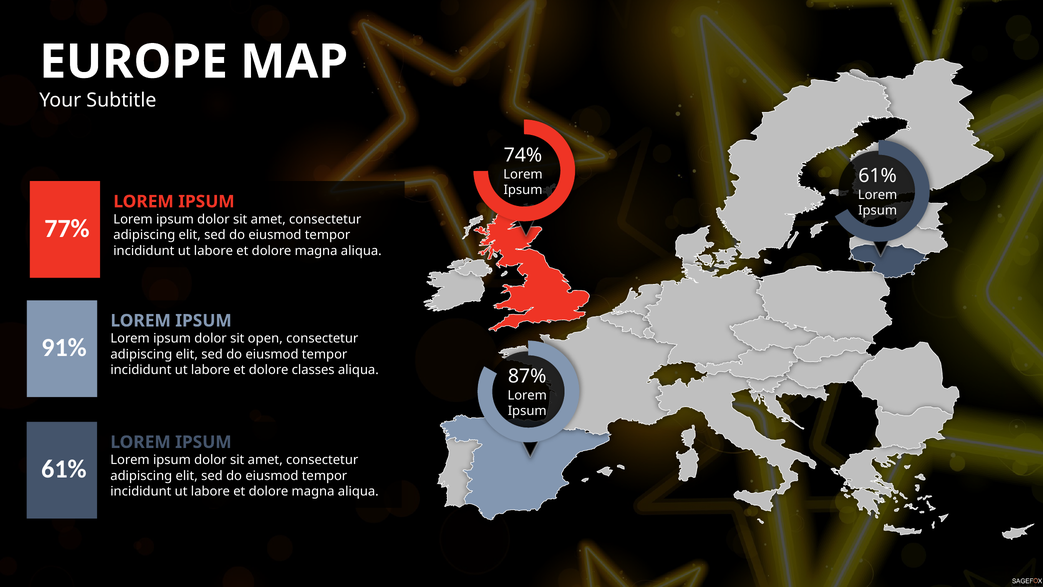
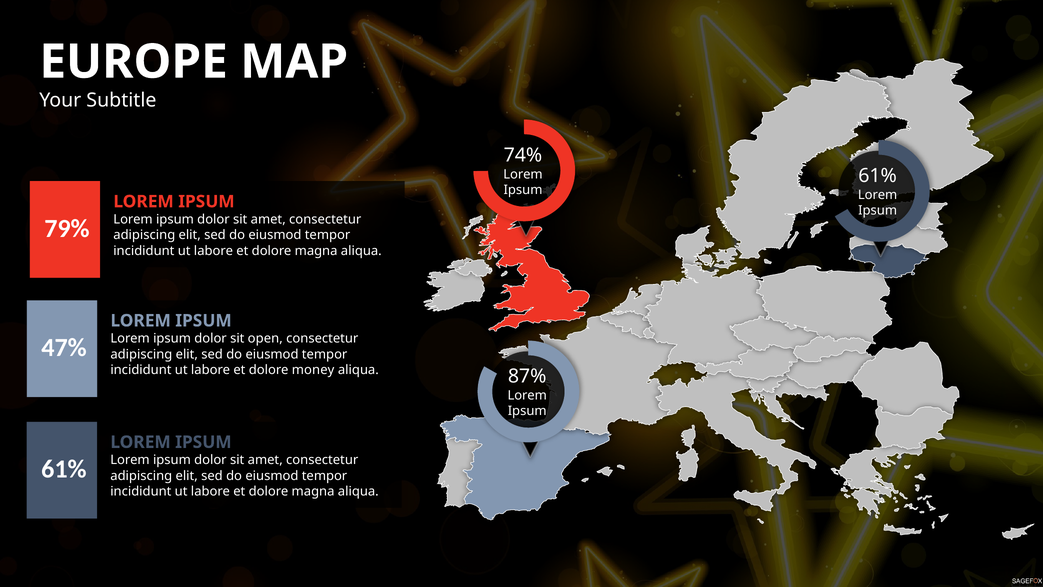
77%: 77% -> 79%
91%: 91% -> 47%
classes: classes -> money
